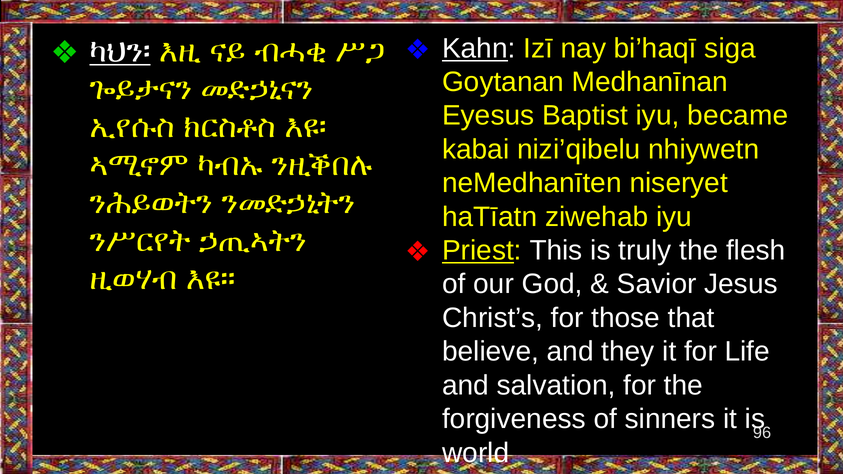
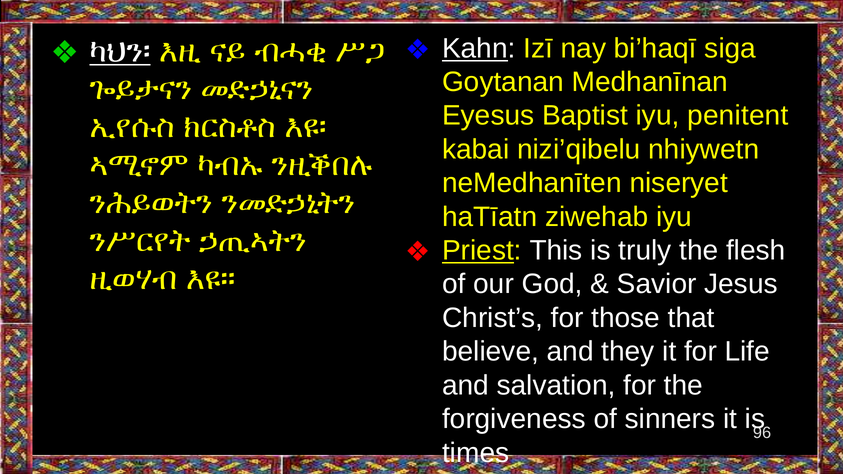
became: became -> penitent
world: world -> times
